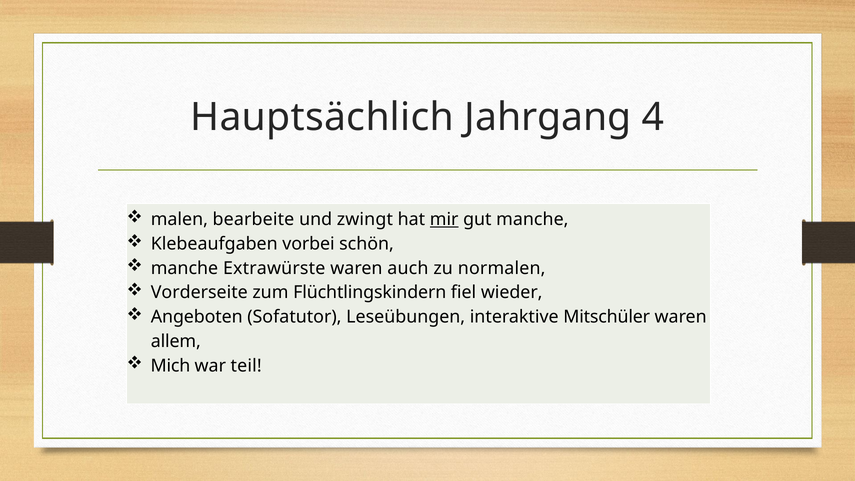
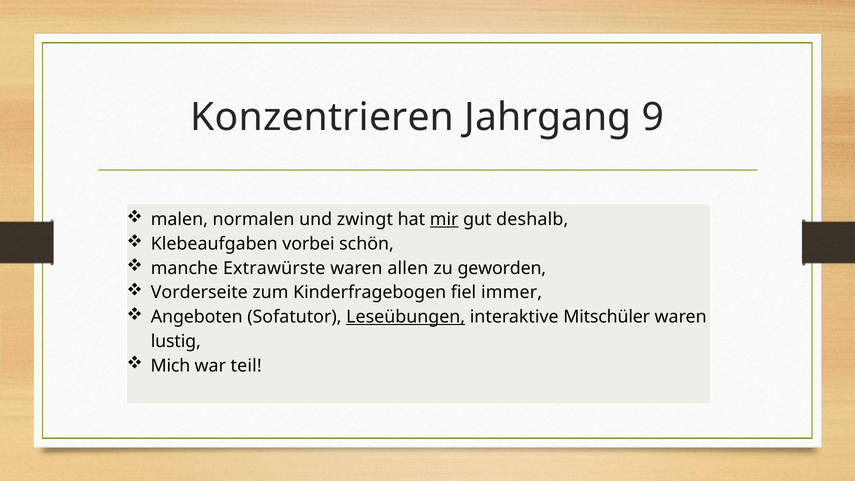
Hauptsächlich: Hauptsächlich -> Konzentrieren
4: 4 -> 9
bearbeite: bearbeite -> normalen
gut manche: manche -> deshalb
auch: auch -> allen
normalen: normalen -> geworden
Flüchtlingskindern: Flüchtlingskindern -> Kinderfragebogen
wieder: wieder -> immer
Leseübungen underline: none -> present
allem: allem -> lustig
